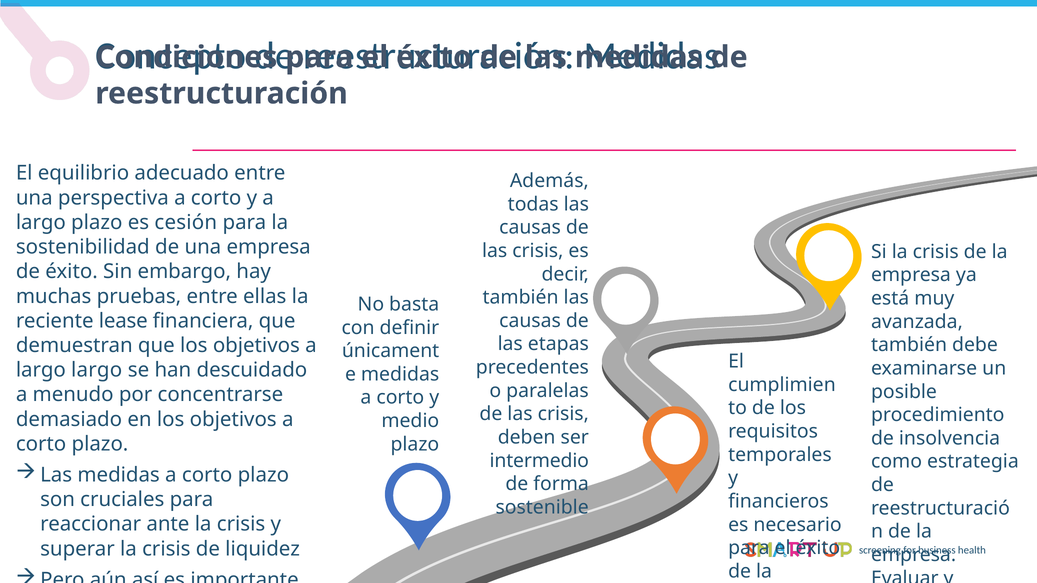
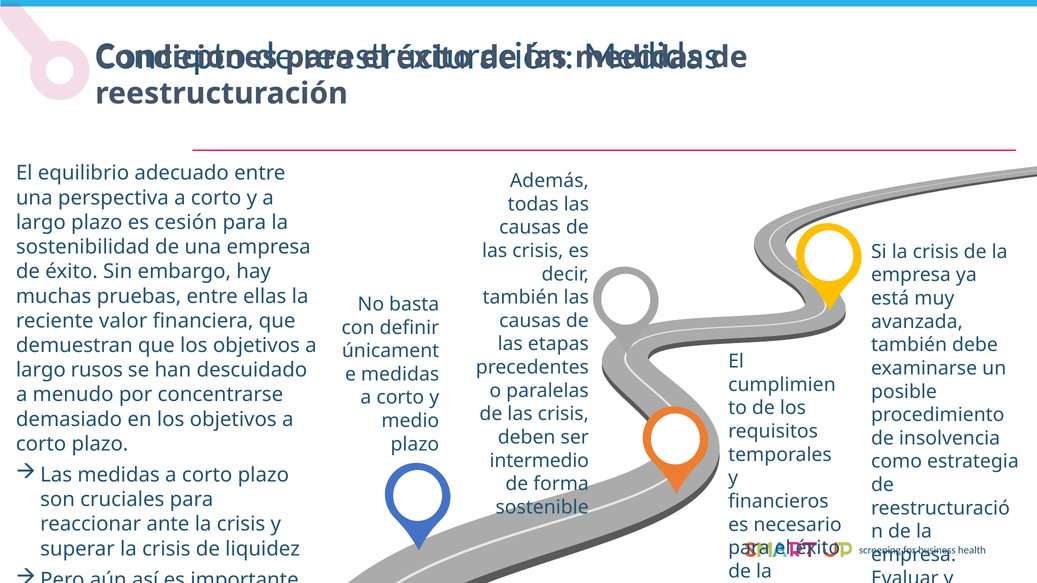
lease: lease -> valor
largo largo: largo -> rusos
